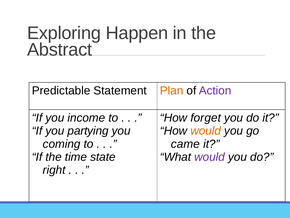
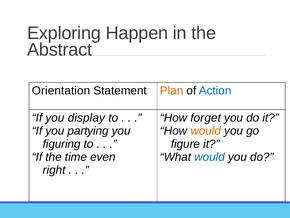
Predictable: Predictable -> Orientation
Action colour: purple -> blue
income: income -> display
coming: coming -> figuring
came: came -> figure
state: state -> even
would at (210, 157) colour: purple -> blue
